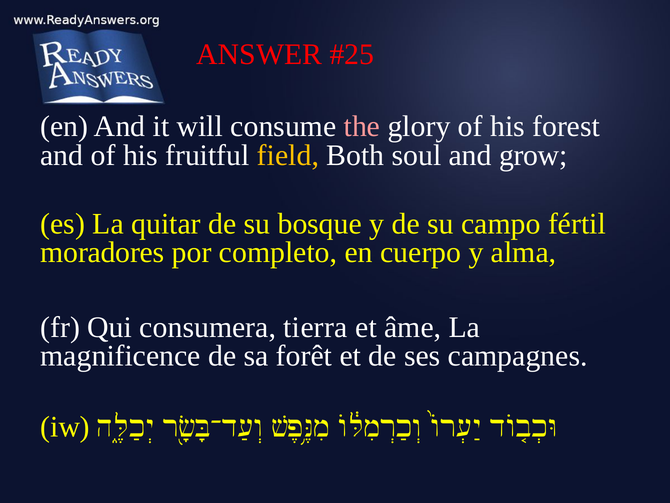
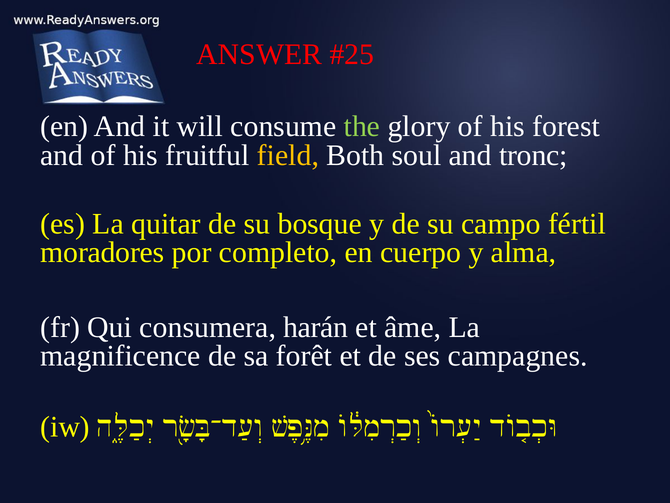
the colour: pink -> light green
grow: grow -> tronc
tierra: tierra -> harán
